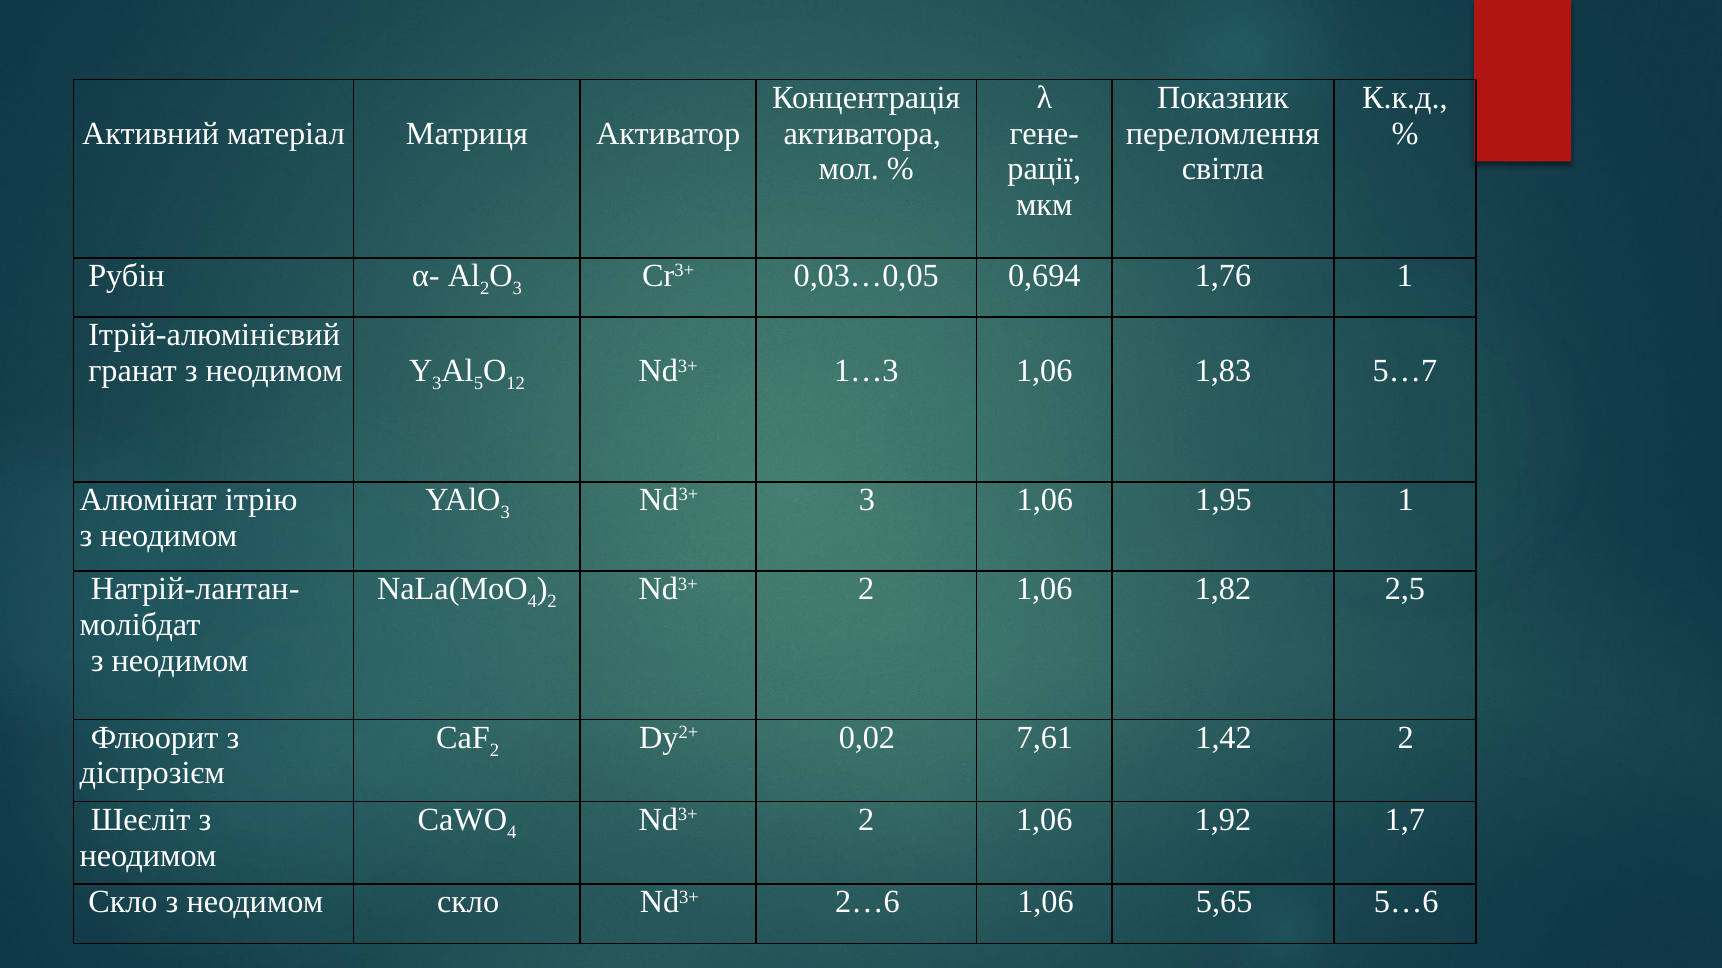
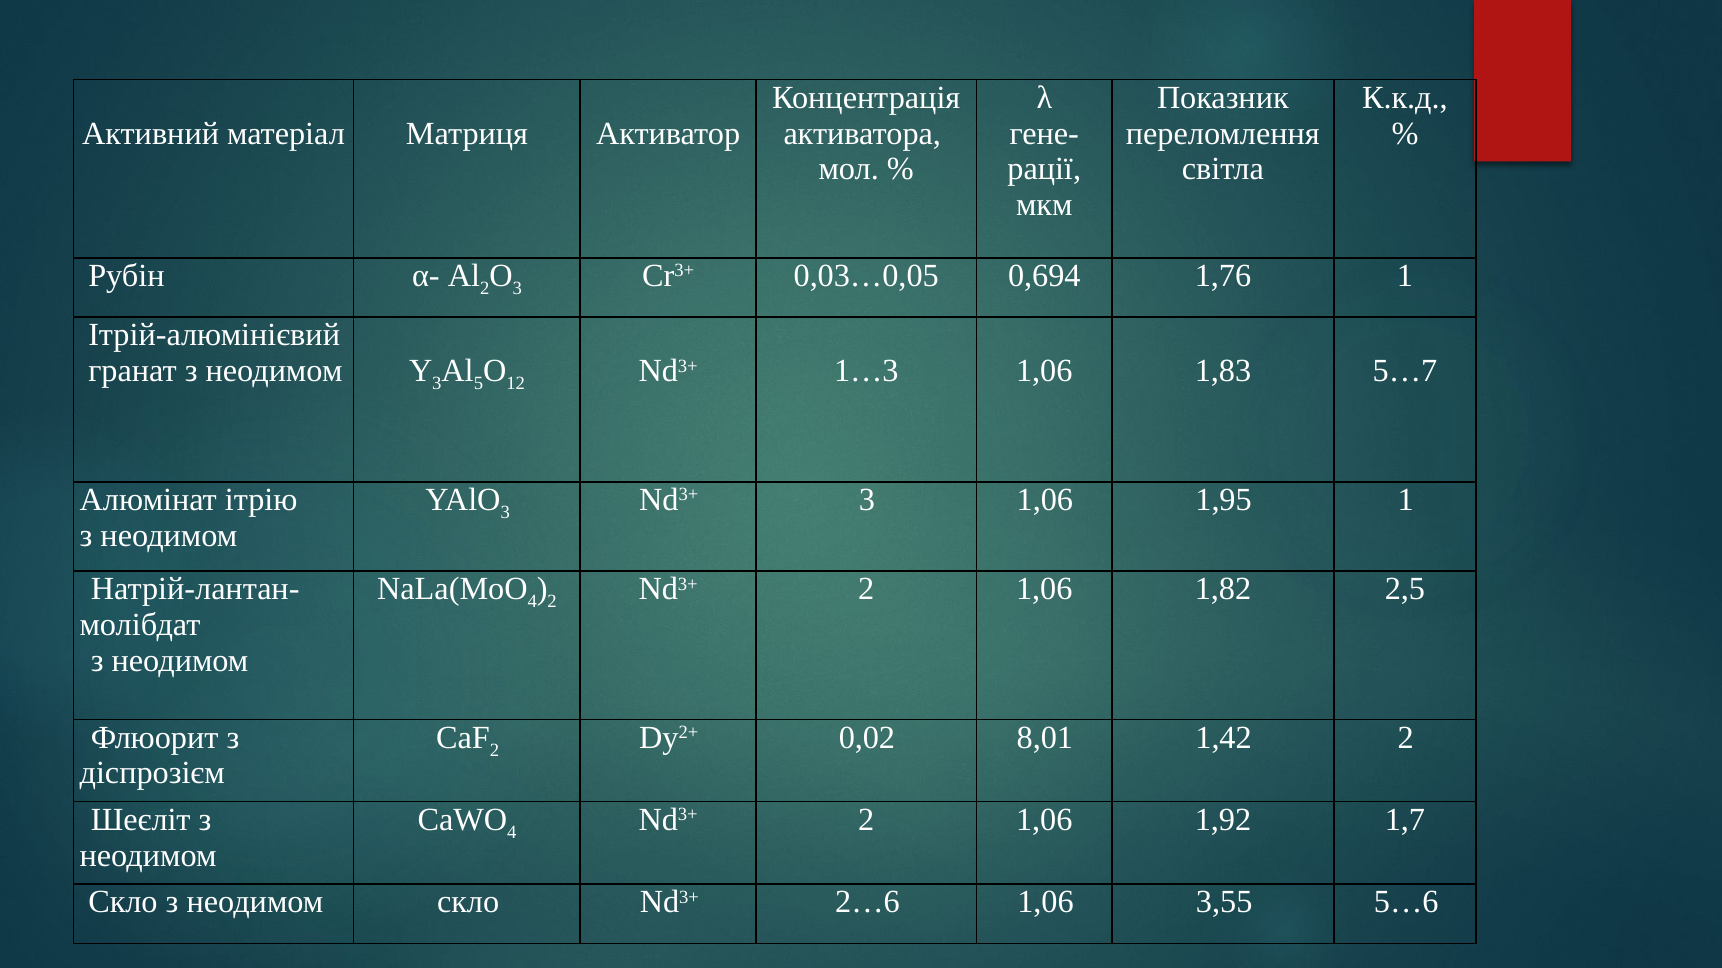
7,61: 7,61 -> 8,01
5,65: 5,65 -> 3,55
